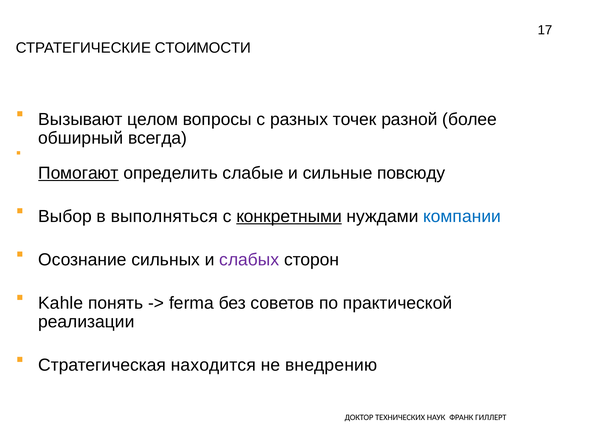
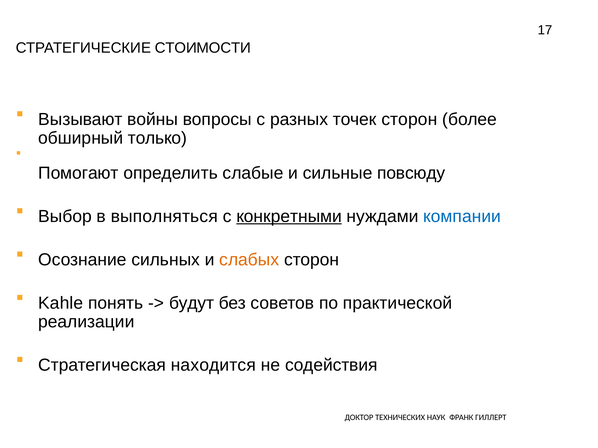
целом: целом -> войны
точек разной: разной -> сторон
всегда: всегда -> только
Помогают underline: present -> none
слабых colour: purple -> orange
ferma: ferma -> будут
внедрению: внедрению -> содействия
